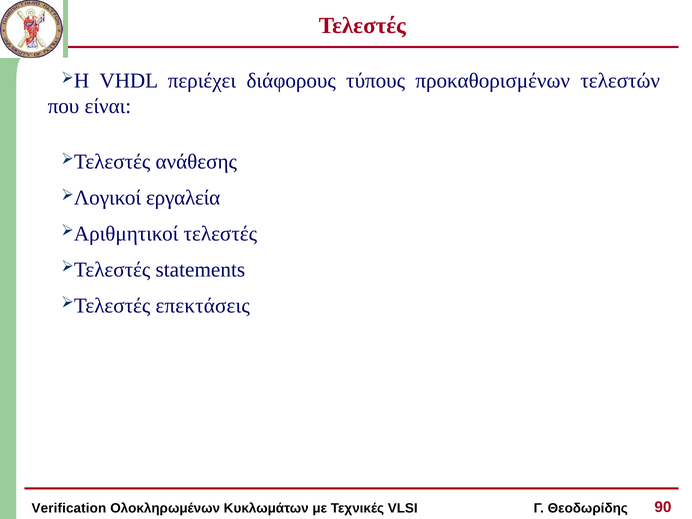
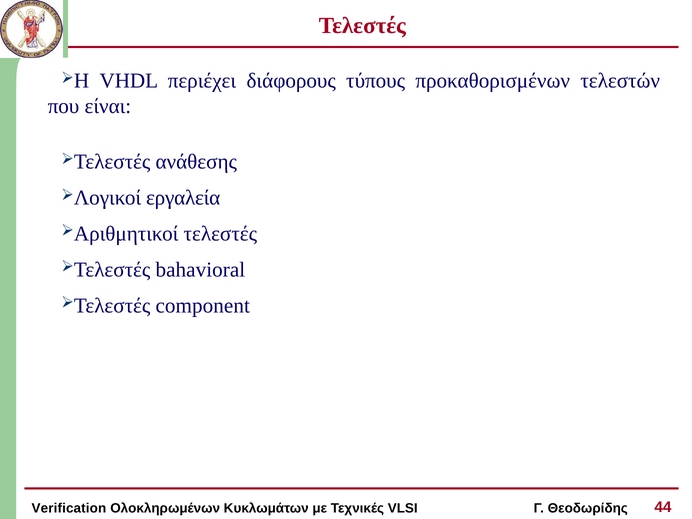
statements: statements -> bahavioral
επεκτάσεις: επεκτάσεις -> component
90: 90 -> 44
